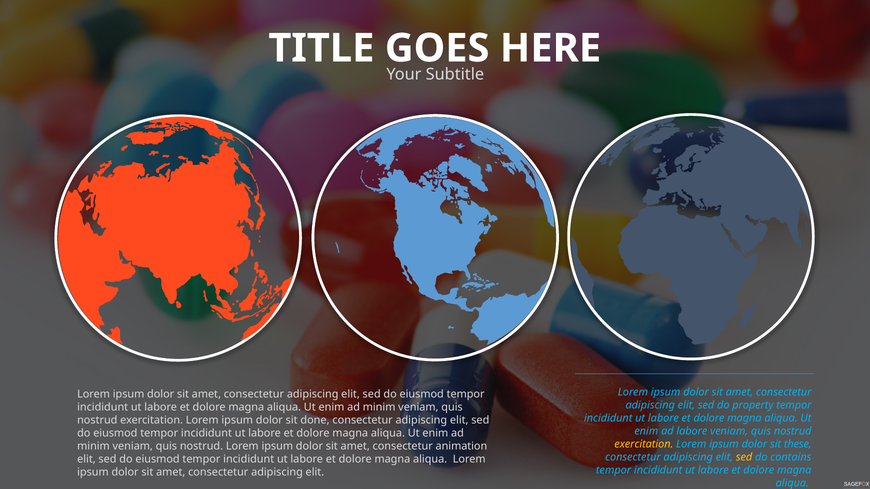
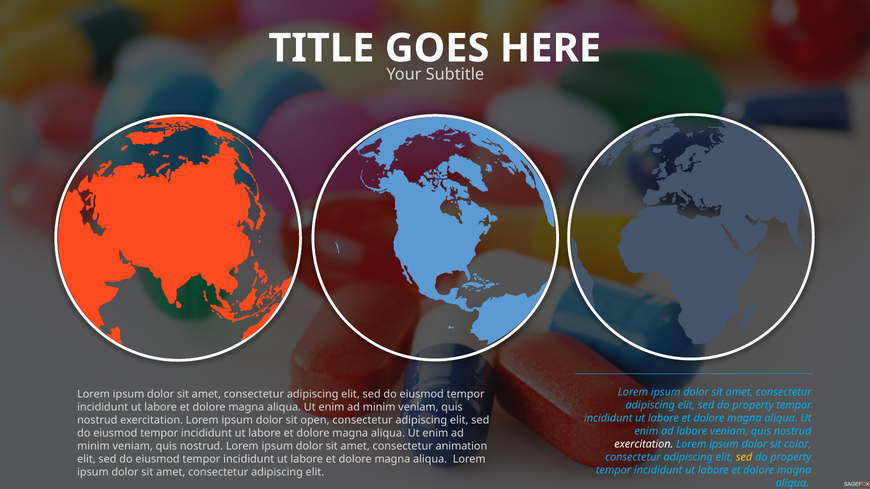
done: done -> open
exercitation at (644, 445) colour: yellow -> white
these: these -> color
contains at (791, 458): contains -> property
